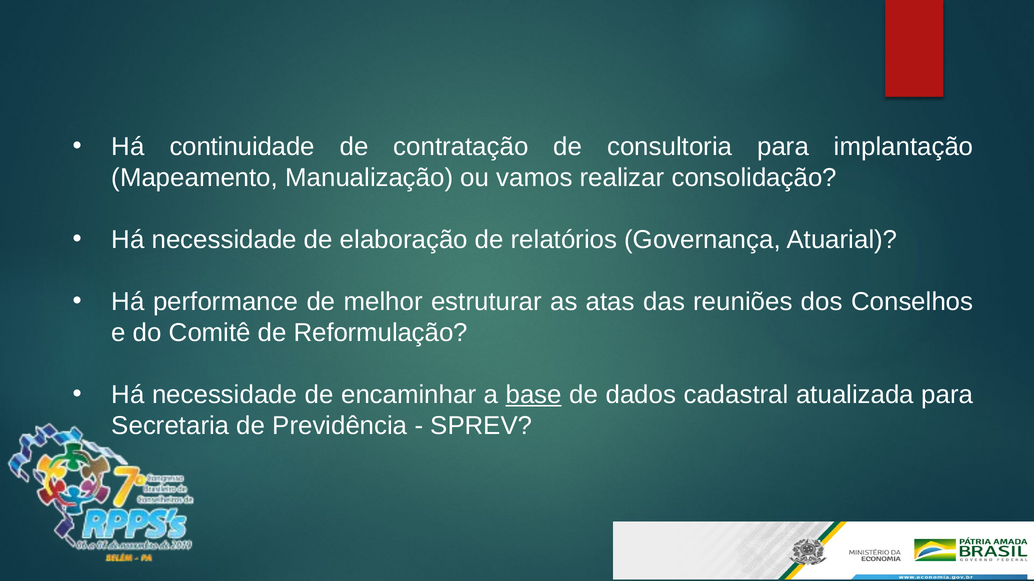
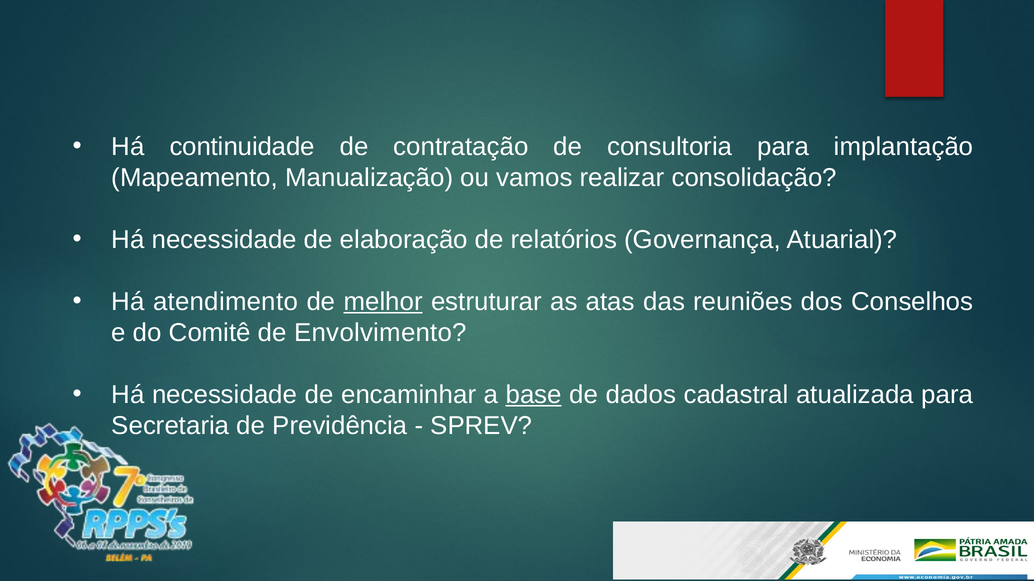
performance: performance -> atendimento
melhor underline: none -> present
Reformulação: Reformulação -> Envolvimento
